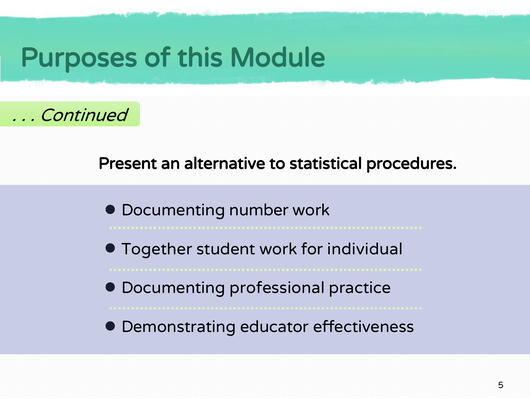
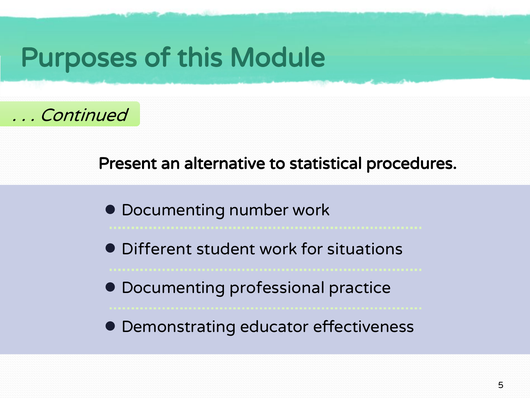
Together: Together -> Different
individual: individual -> situations
